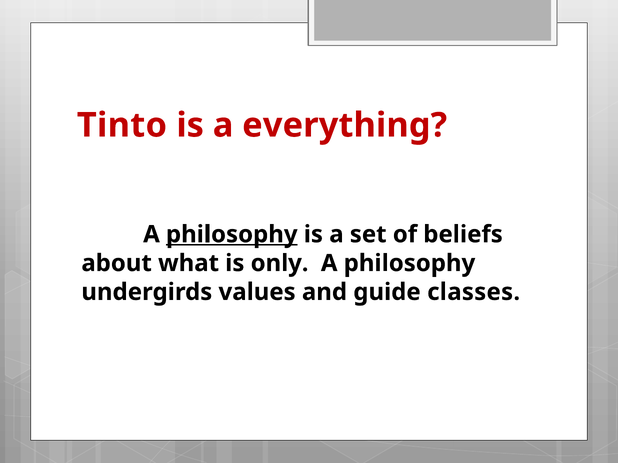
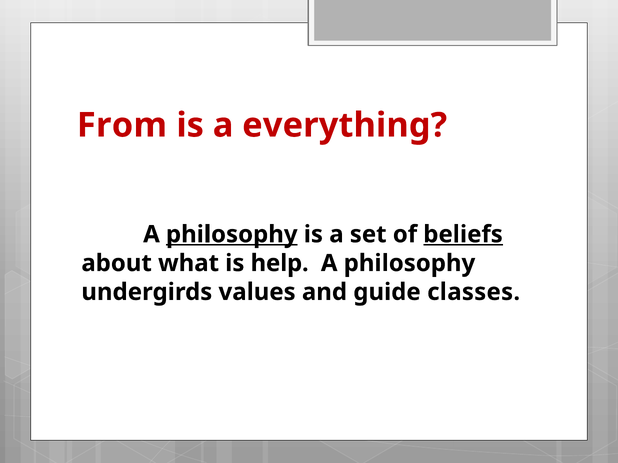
Tinto: Tinto -> From
beliefs underline: none -> present
only: only -> help
